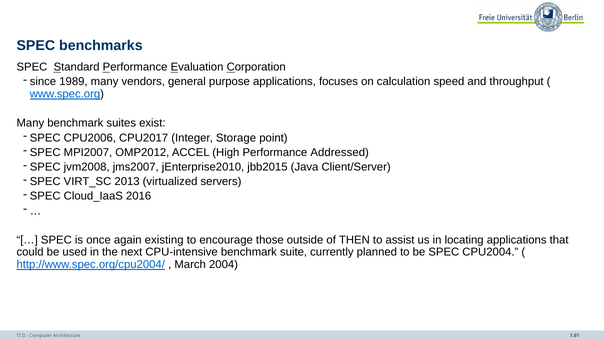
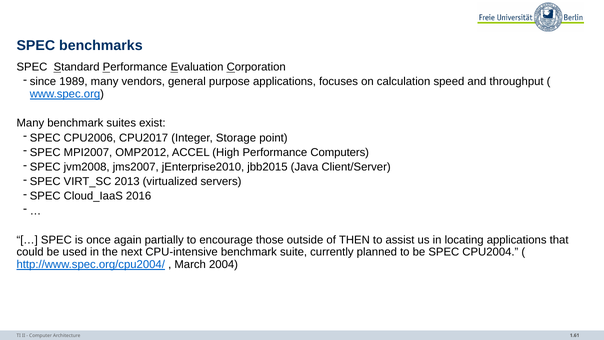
Addressed: Addressed -> Computers
existing: existing -> partially
